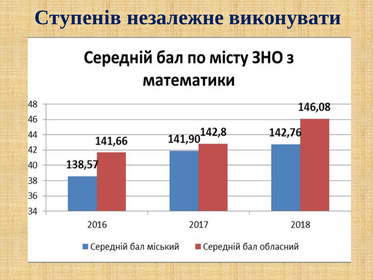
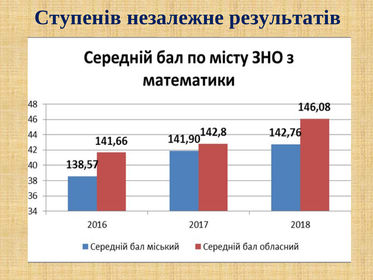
виконувати: виконувати -> результатів
